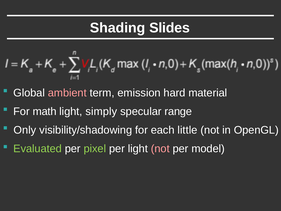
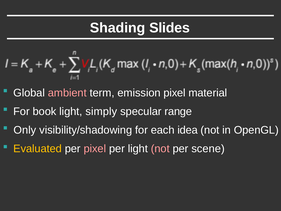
emission hard: hard -> pixel
math: math -> book
little: little -> idea
Evaluated colour: light green -> yellow
pixel at (95, 149) colour: light green -> pink
model: model -> scene
